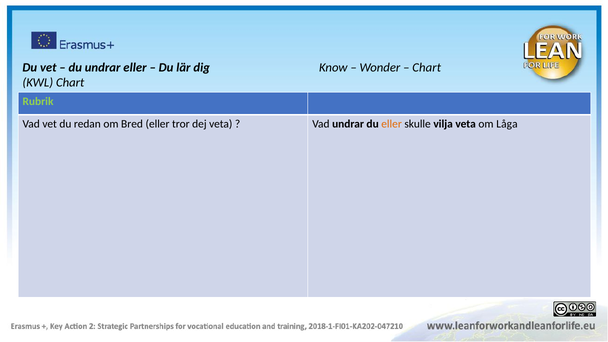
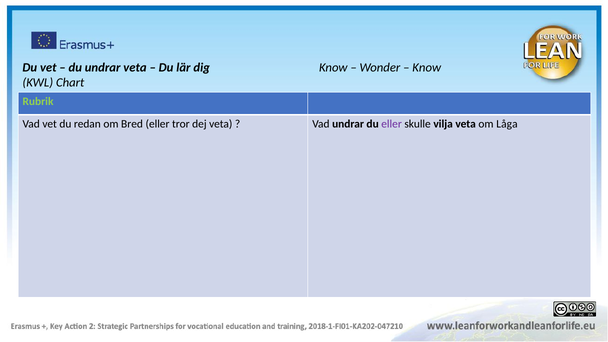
undrar eller: eller -> veta
Chart at (427, 68): Chart -> Know
eller at (392, 124) colour: orange -> purple
